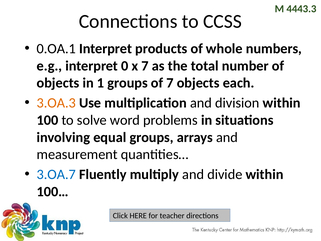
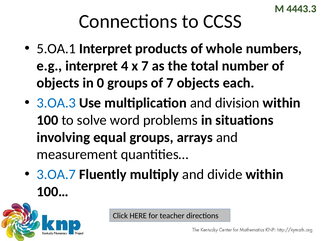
0.OA.1: 0.OA.1 -> 5.OA.1
0: 0 -> 4
1: 1 -> 0
3.OA.3 colour: orange -> blue
